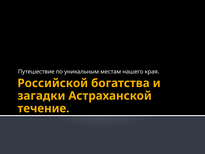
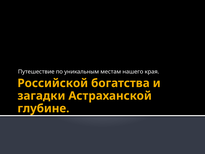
течение: течение -> глубине
